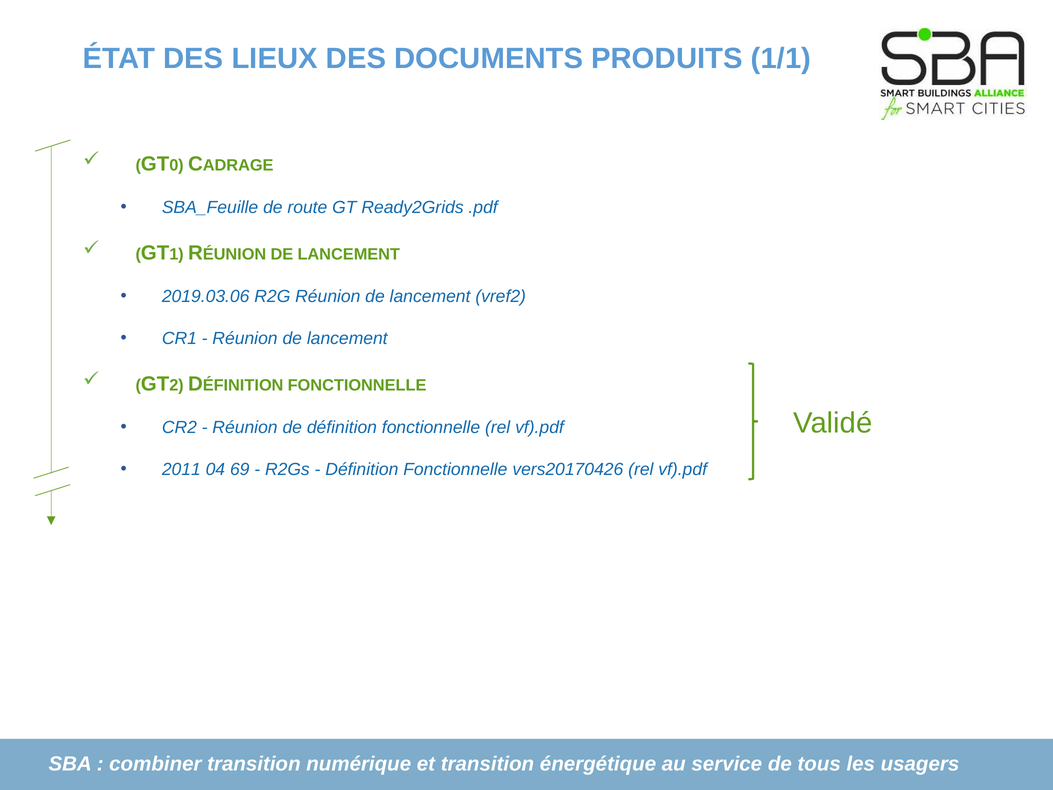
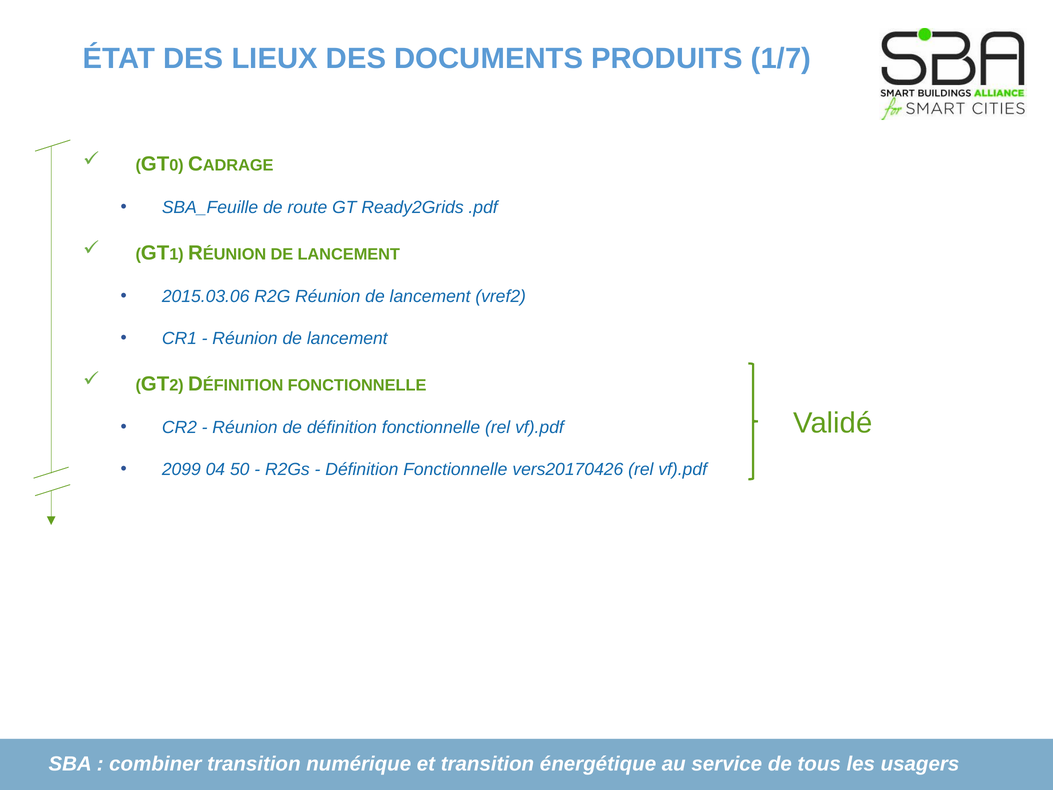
1/1: 1/1 -> 1/7
2019.03.06: 2019.03.06 -> 2015.03.06
2011: 2011 -> 2099
69: 69 -> 50
